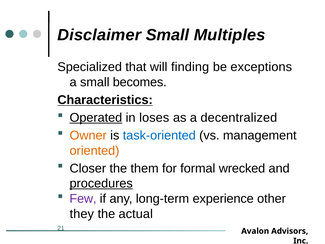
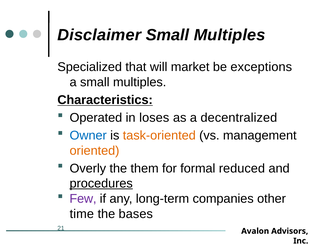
finding: finding -> market
a small becomes: becomes -> multiples
Operated underline: present -> none
Owner colour: orange -> blue
task-oriented colour: blue -> orange
Closer: Closer -> Overly
wrecked: wrecked -> reduced
experience: experience -> companies
they: they -> time
actual: actual -> bases
